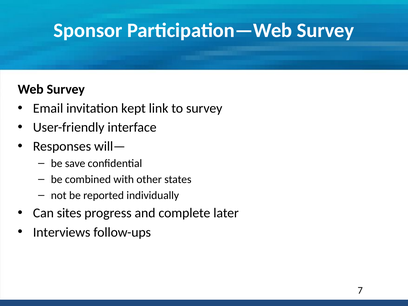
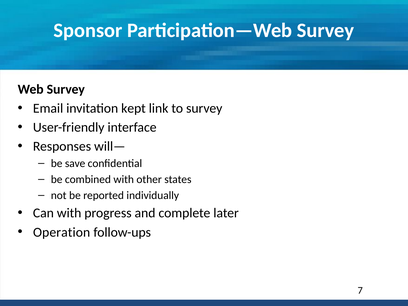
Can sites: sites -> with
Interviews: Interviews -> Operation
